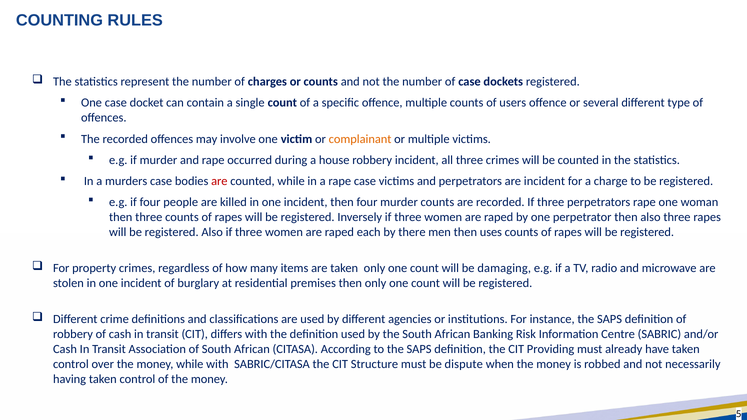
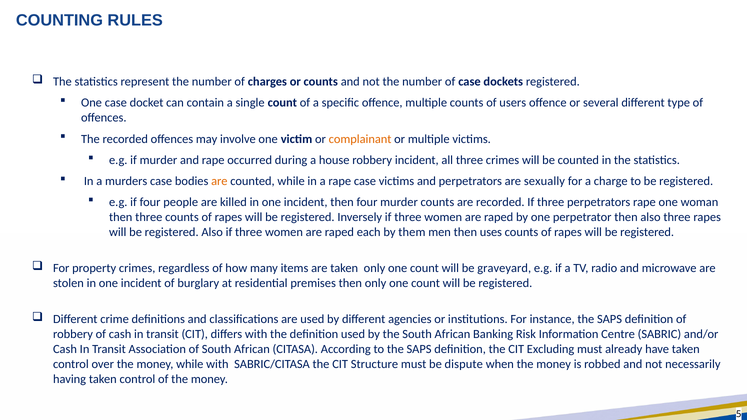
are at (219, 181) colour: red -> orange
are incident: incident -> sexually
there: there -> them
damaging: damaging -> graveyard
Providing: Providing -> Excluding
